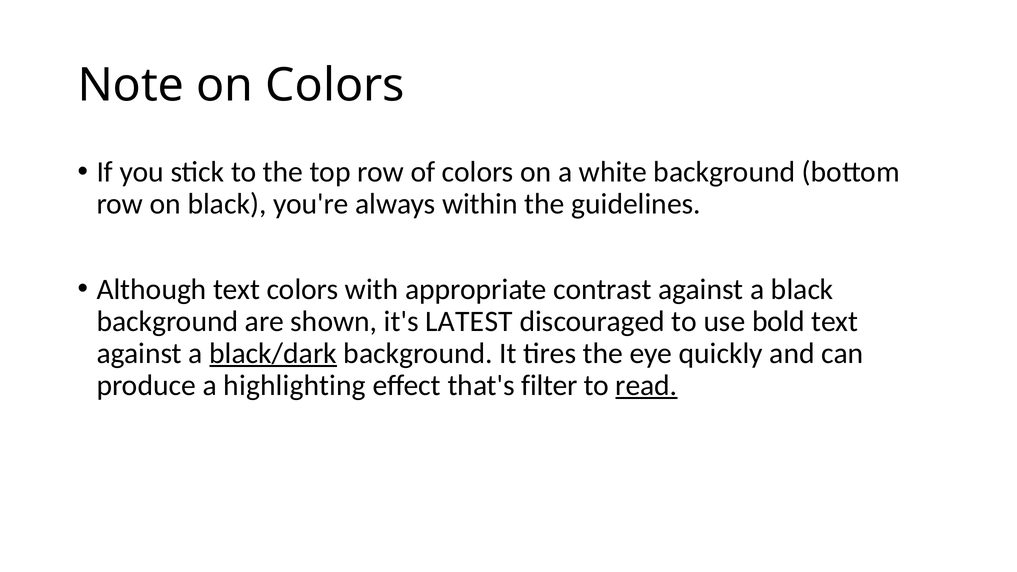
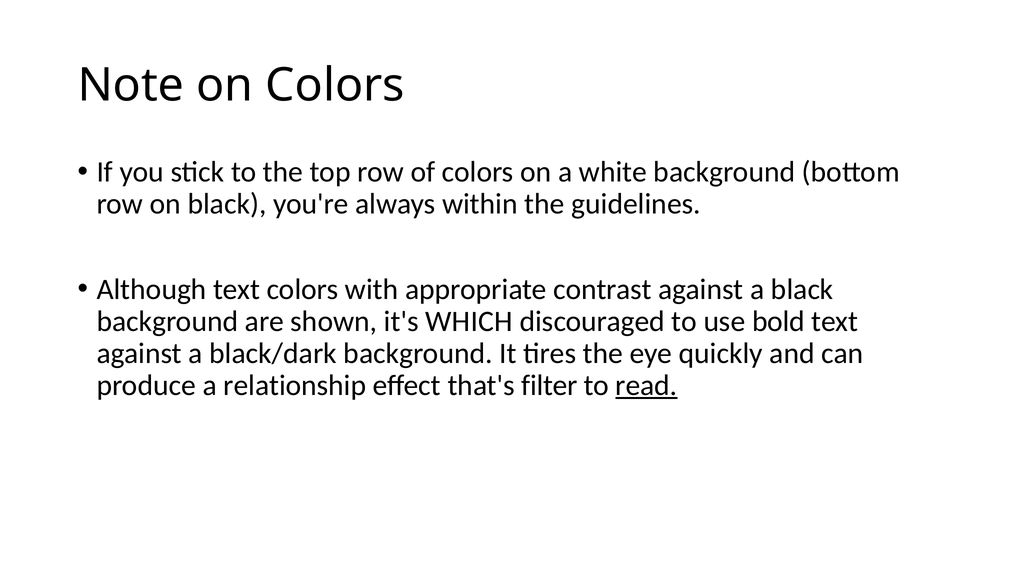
LATEST: LATEST -> WHICH
black/dark underline: present -> none
highlighting: highlighting -> relationship
